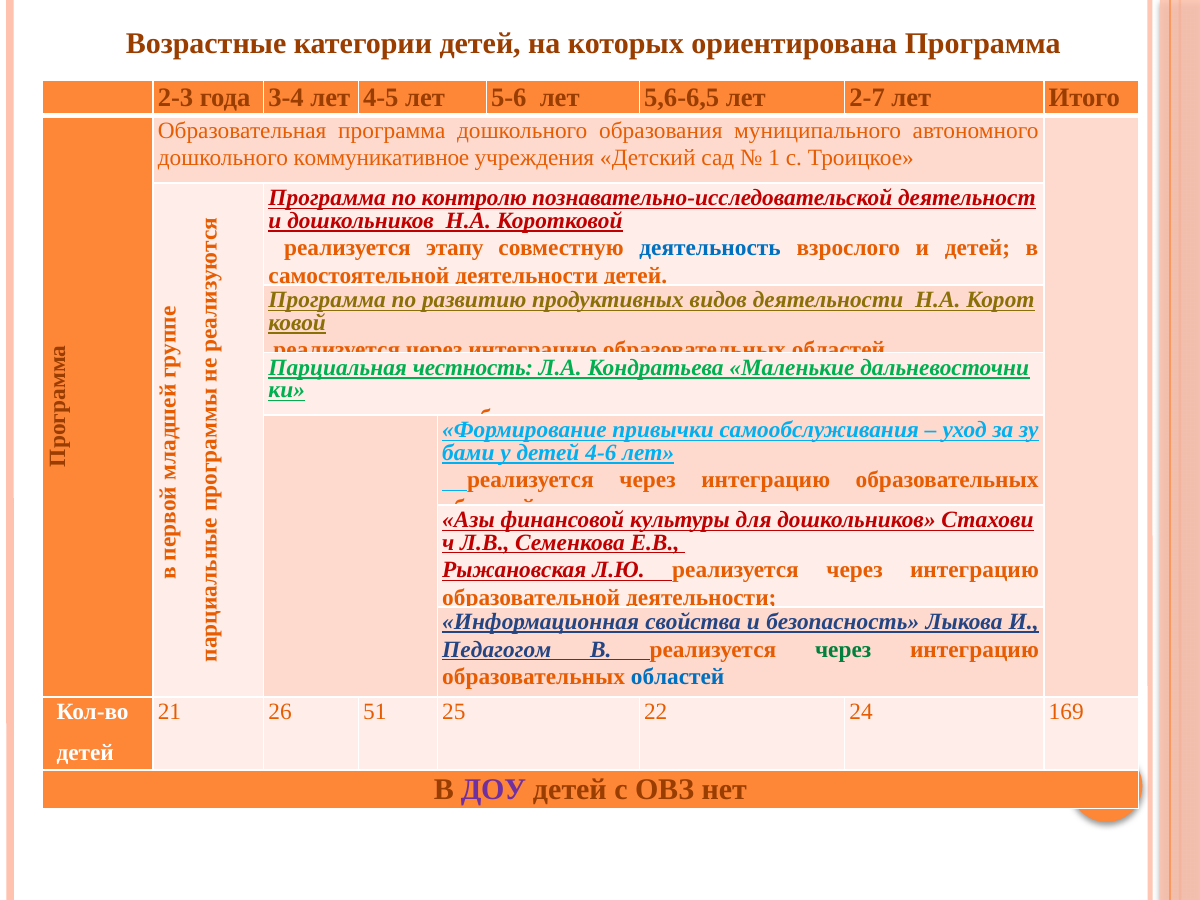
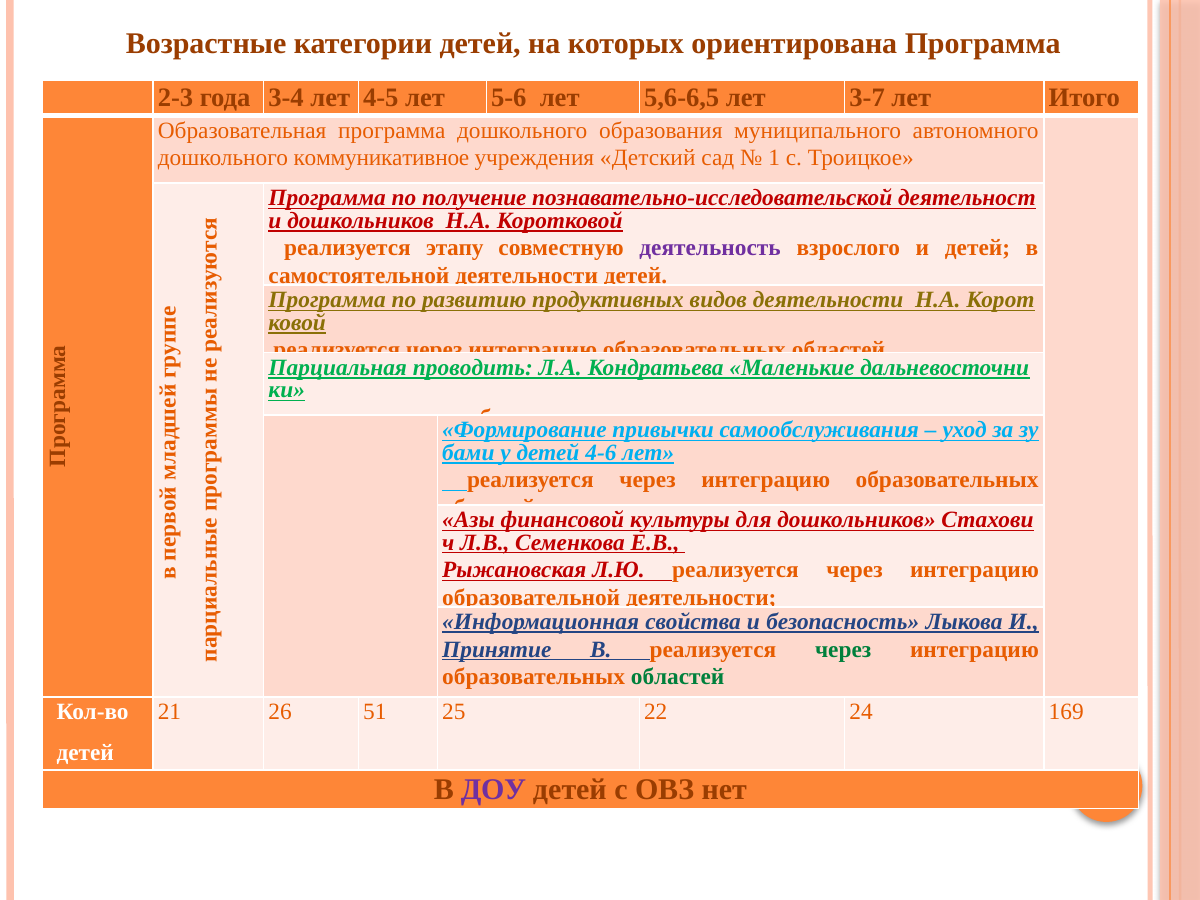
2-7: 2-7 -> 3-7
контролю: контролю -> получение
деятельность at (710, 248) colour: blue -> purple
честность: честность -> проводить
Педагогом: Педагогом -> Принятие
областей at (678, 677) colour: blue -> green
